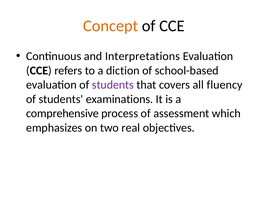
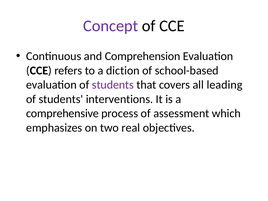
Concept colour: orange -> purple
Interpretations: Interpretations -> Comprehension
fluency: fluency -> leading
examinations: examinations -> interventions
